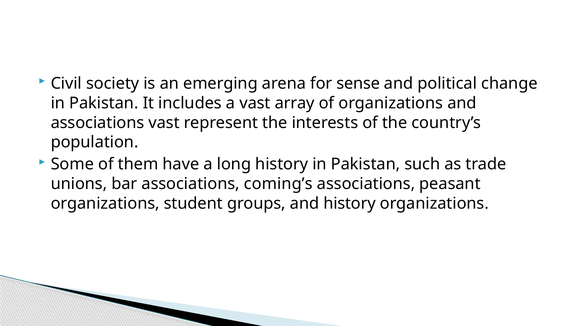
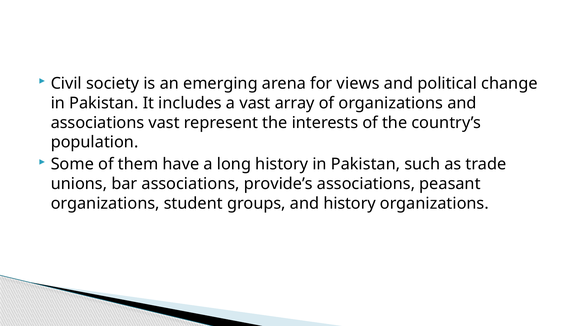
sense: sense -> views
coming’s: coming’s -> provide’s
